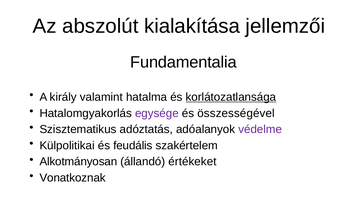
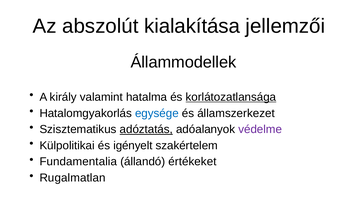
Fundamentalia: Fundamentalia -> Állammodellek
egysége colour: purple -> blue
összességével: összességével -> államszerkezet
adóztatás underline: none -> present
feudális: feudális -> igényelt
Alkotmányosan: Alkotmányosan -> Fundamentalia
Vonatkoznak: Vonatkoznak -> Rugalmatlan
